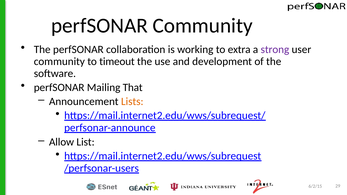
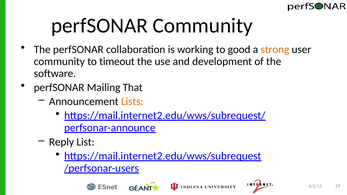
extra: extra -> good
strong colour: purple -> orange
Allow: Allow -> Reply
